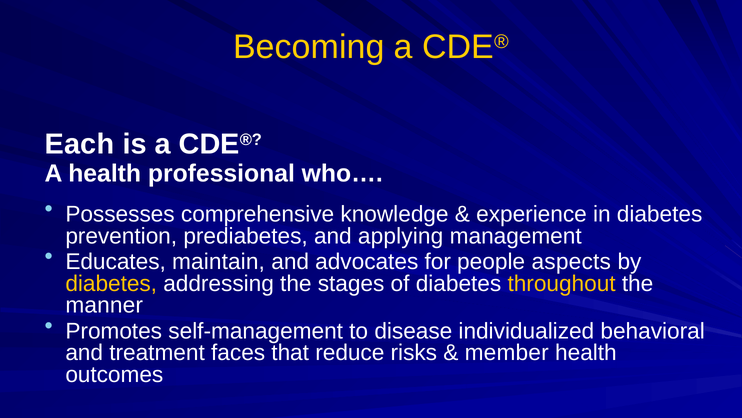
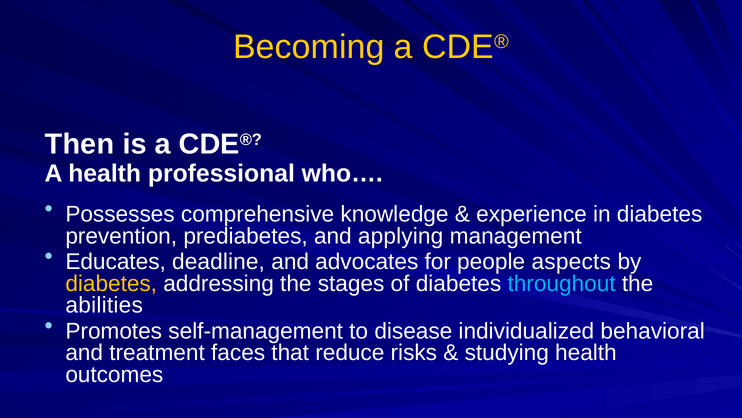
Each: Each -> Then
maintain: maintain -> deadline
throughout colour: yellow -> light blue
manner: manner -> abilities
member: member -> studying
